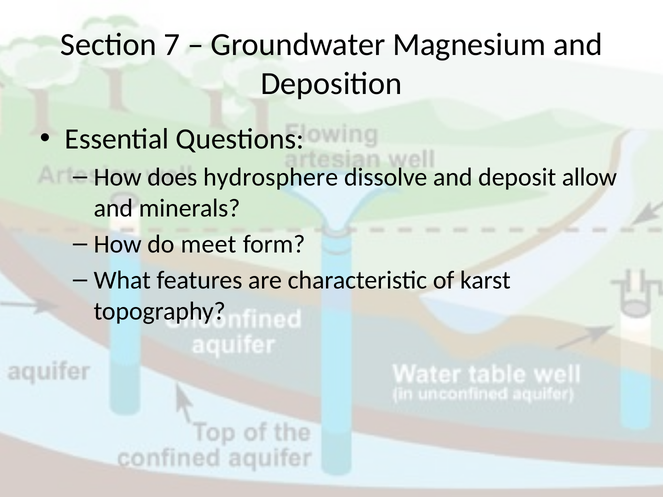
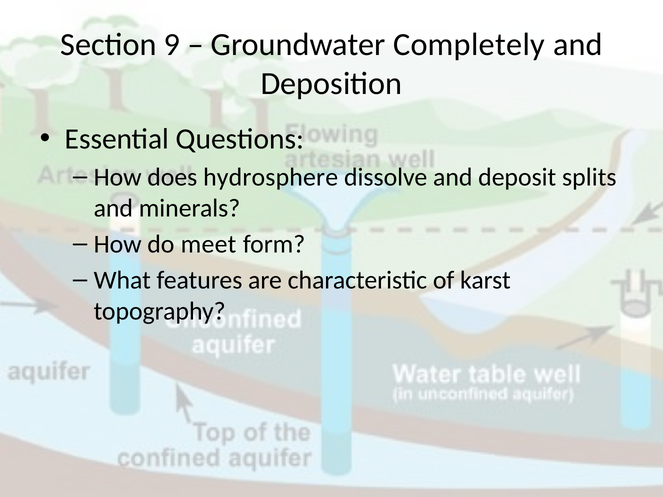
7: 7 -> 9
Magnesium: Magnesium -> Completely
allow: allow -> splits
